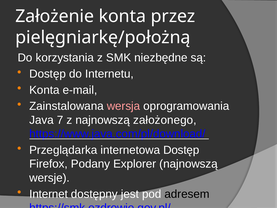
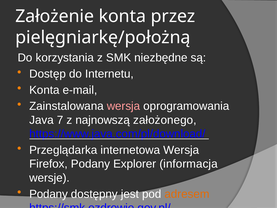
internetowa Dostęp: Dostęp -> Wersja
Explorer najnowszą: najnowszą -> informacja
Internet at (49, 194): Internet -> Podany
adresem colour: black -> orange
